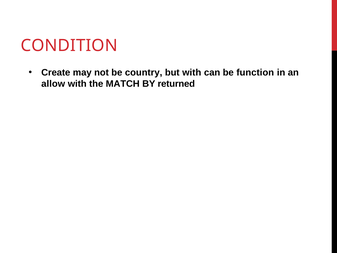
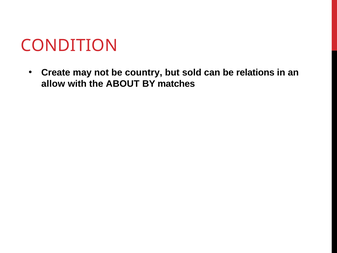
but with: with -> sold
function: function -> relations
MATCH: MATCH -> ABOUT
returned: returned -> matches
